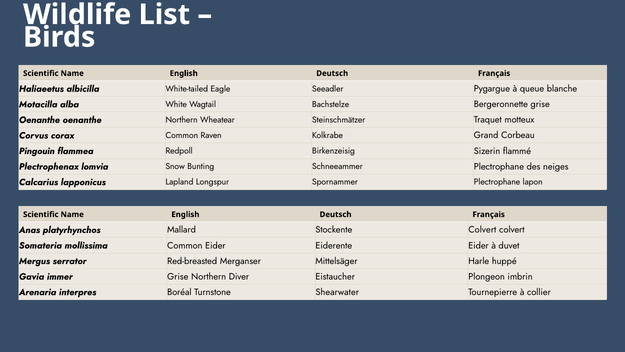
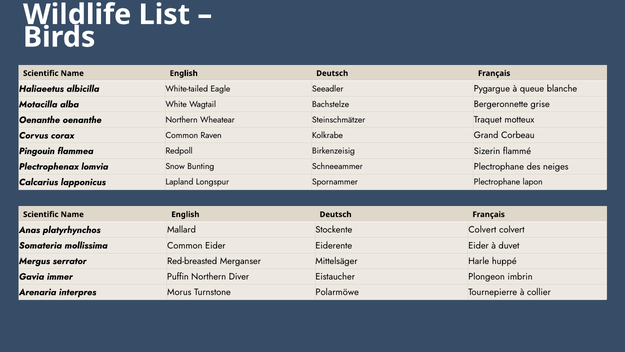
immer Grise: Grise -> Puffin
Boréal: Boréal -> Morus
Shearwater: Shearwater -> Polarmöwe
